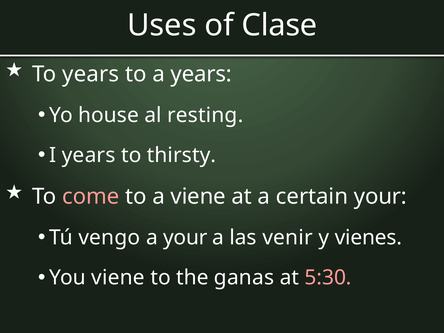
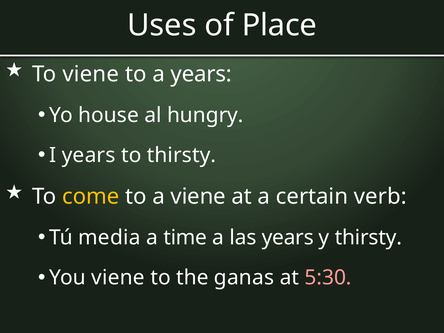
Clase: Clase -> Place
To years: years -> viene
resting: resting -> hungry
come colour: pink -> yellow
certain your: your -> verb
vengo: vengo -> media
a your: your -> time
las venir: venir -> years
y vienes: vienes -> thirsty
